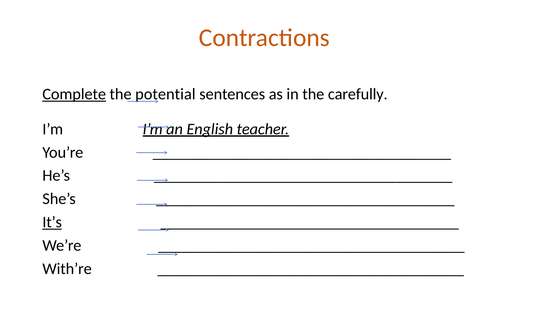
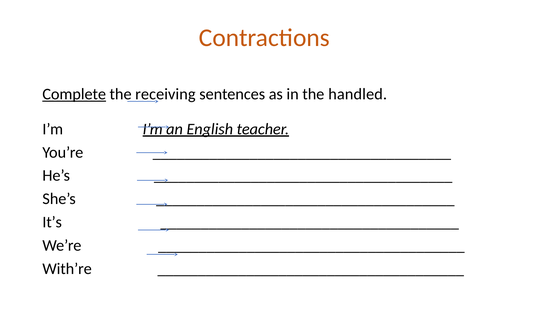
potential: potential -> receiving
carefully: carefully -> handled
It’s underline: present -> none
